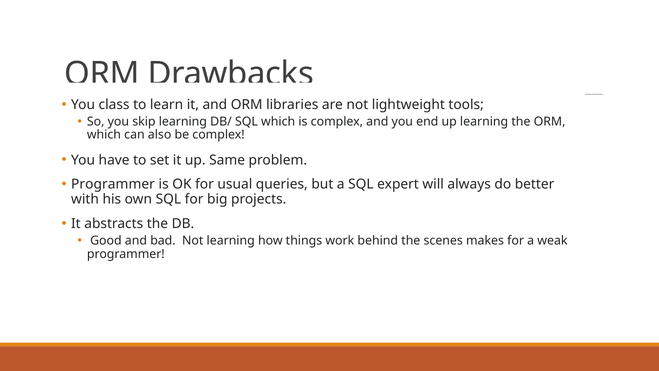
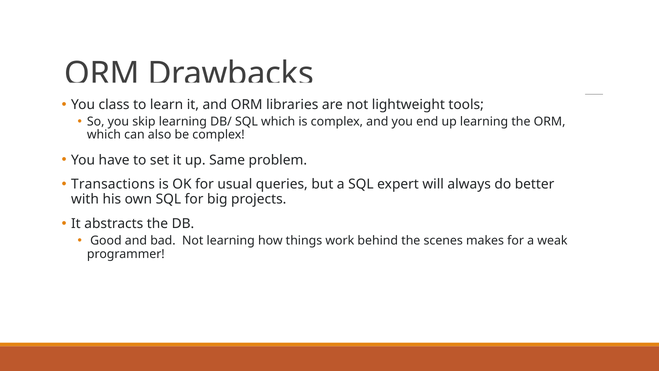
Programmer at (113, 184): Programmer -> Transactions
